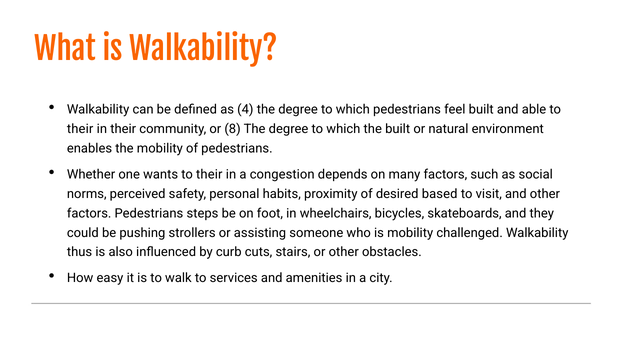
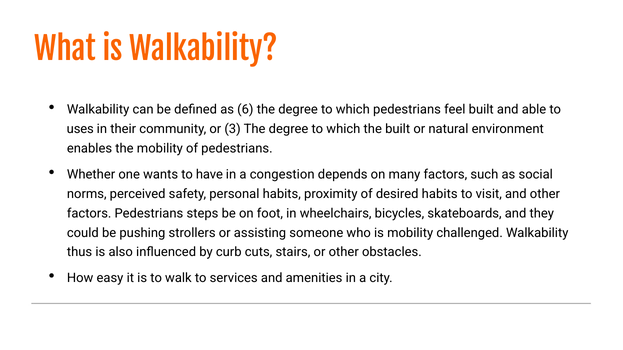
4: 4 -> 6
their at (80, 129): their -> uses
8: 8 -> 3
wants to their: their -> have
desired based: based -> habits
